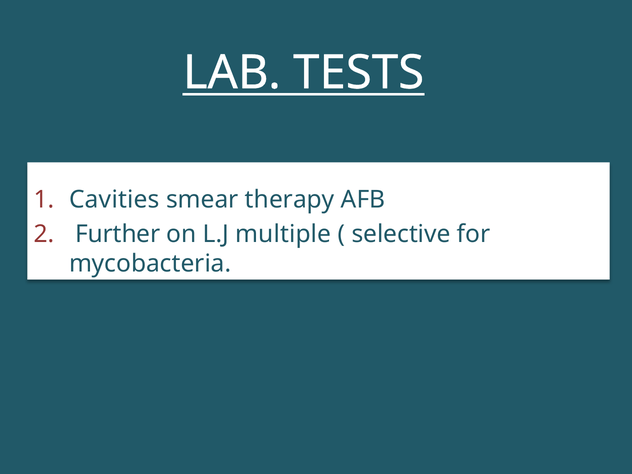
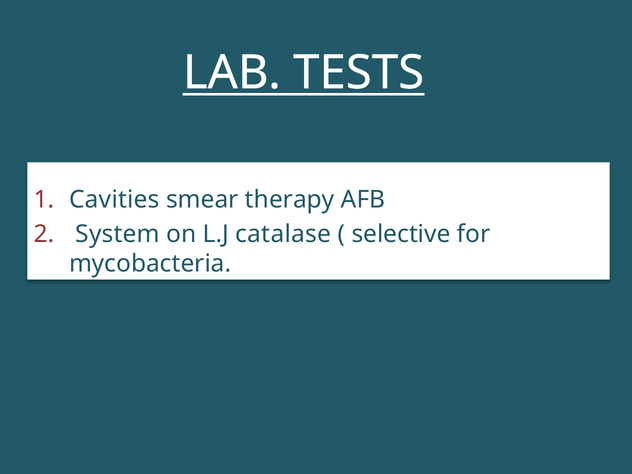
Further: Further -> System
multiple: multiple -> catalase
